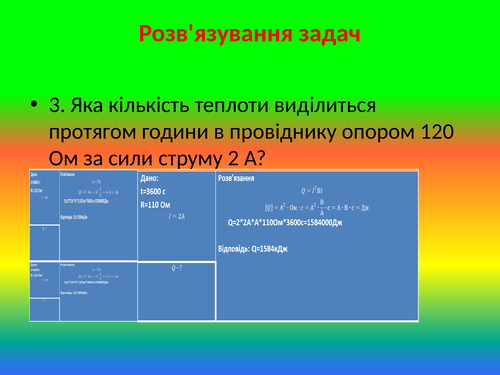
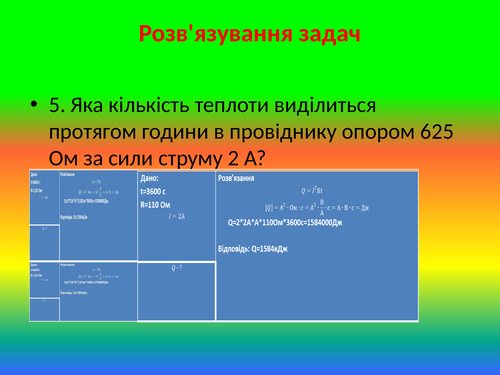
3: 3 -> 5
120: 120 -> 625
